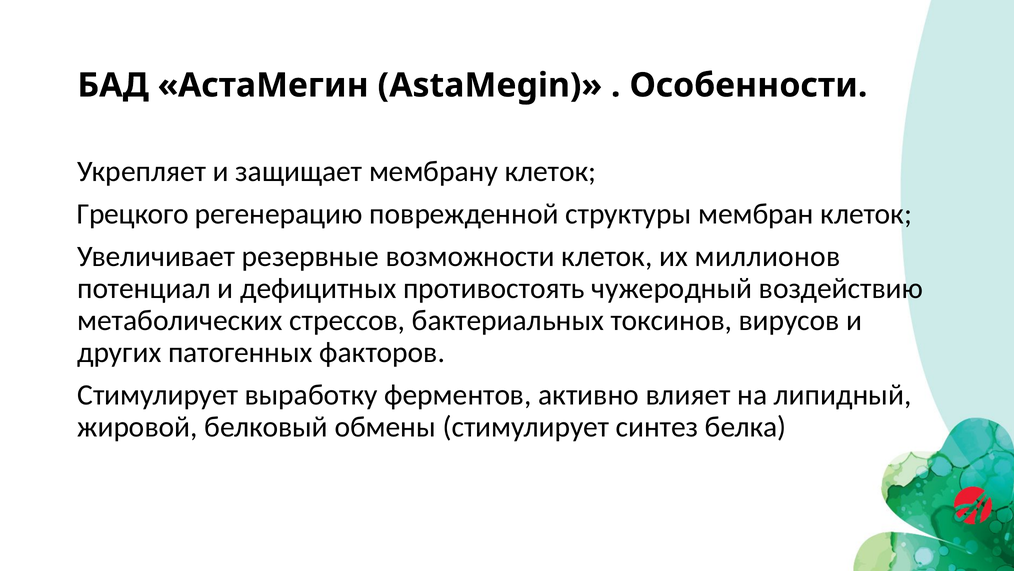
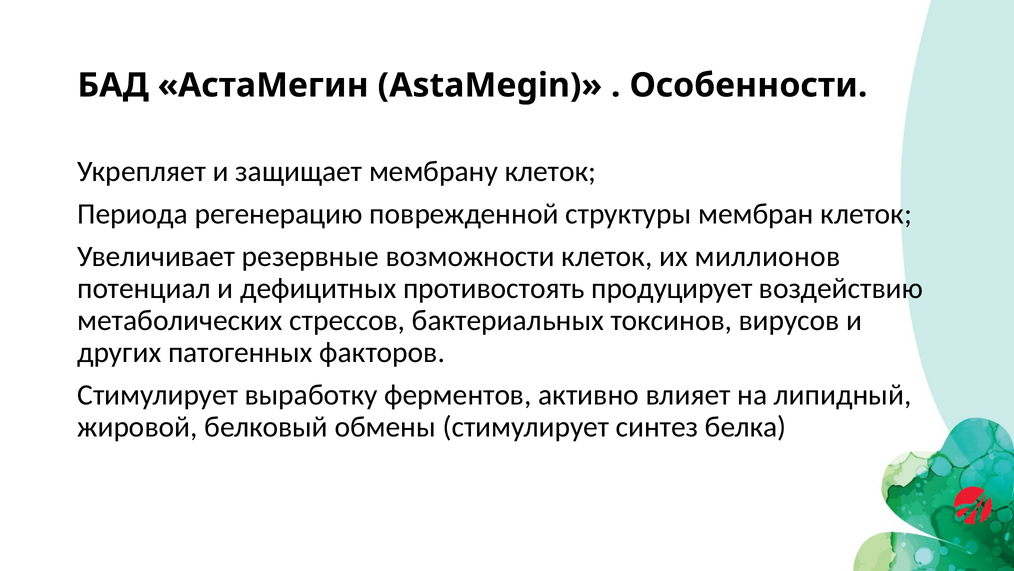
Грецкого: Грецкого -> Периода
чужеродный: чужеродный -> продуцирует
